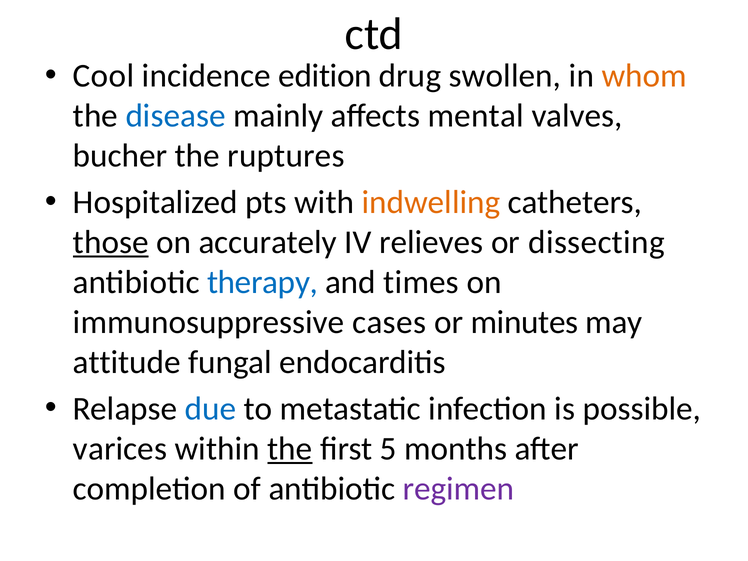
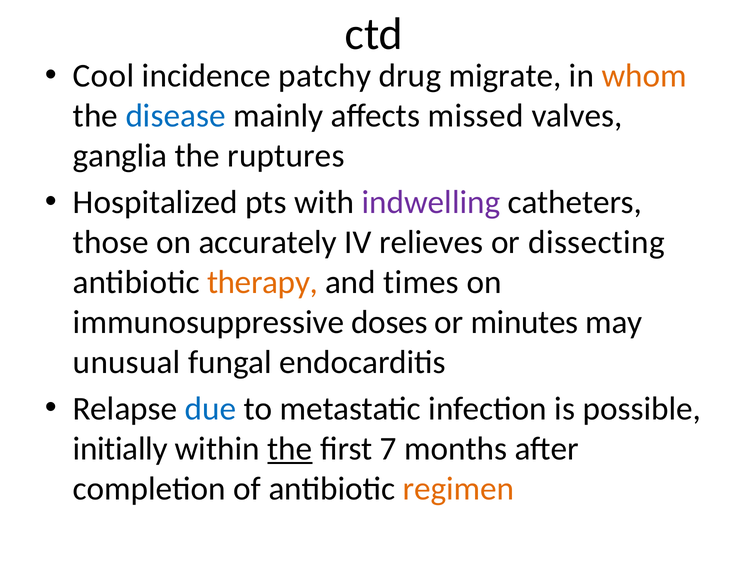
edition: edition -> patchy
swollen: swollen -> migrate
mental: mental -> missed
bucher: bucher -> ganglia
indwelling colour: orange -> purple
those underline: present -> none
therapy colour: blue -> orange
cases: cases -> doses
attitude: attitude -> unusual
varices: varices -> initially
5: 5 -> 7
regimen colour: purple -> orange
